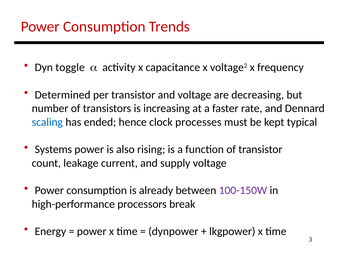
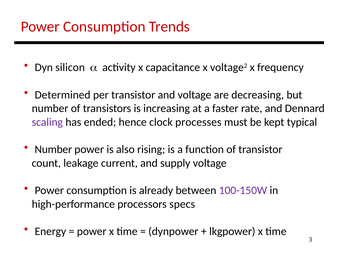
toggle: toggle -> silicon
scaling colour: blue -> purple
Systems at (53, 149): Systems -> Number
break: break -> specs
